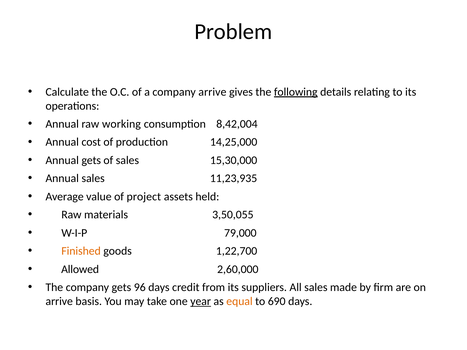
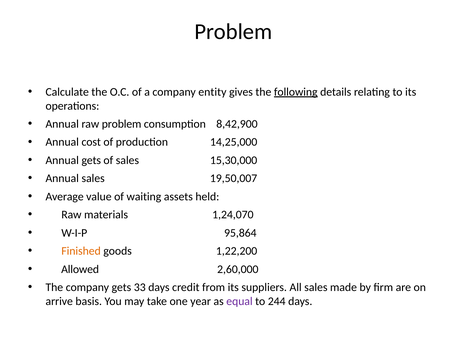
company arrive: arrive -> entity
raw working: working -> problem
8,42,004: 8,42,004 -> 8,42,900
11,23,935: 11,23,935 -> 19,50,007
project: project -> waiting
3,50,055: 3,50,055 -> 1,24,070
79,000: 79,000 -> 95,864
1,22,700: 1,22,700 -> 1,22,200
96: 96 -> 33
year underline: present -> none
equal colour: orange -> purple
690: 690 -> 244
